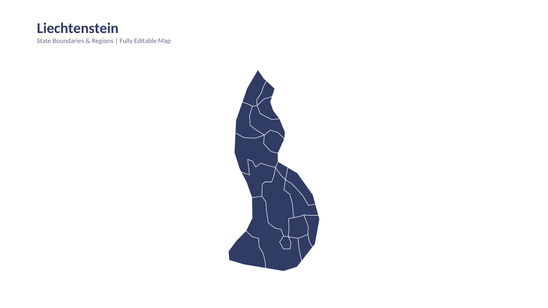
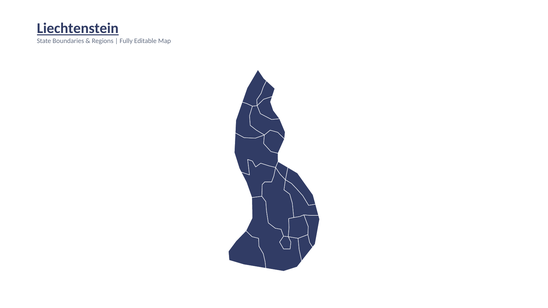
Liechtenstein underline: none -> present
